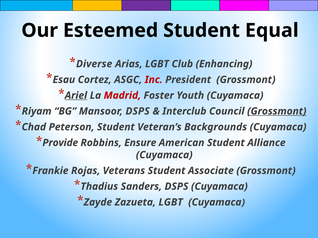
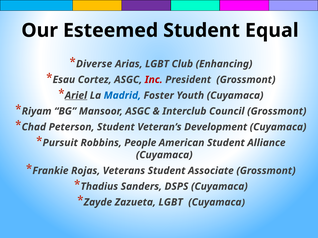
Madrid colour: red -> blue
Mansoor DSPS: DSPS -> ASGC
Grossmont at (277, 111) underline: present -> none
Backgrounds: Backgrounds -> Development
Provide: Provide -> Pursuit
Ensure: Ensure -> People
